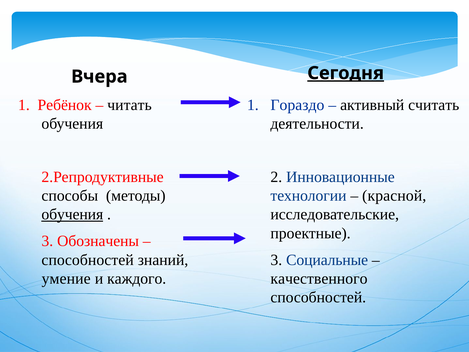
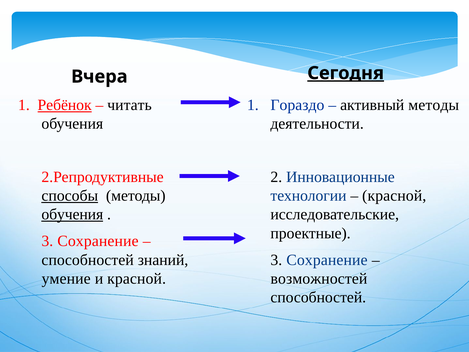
Ребёнок underline: none -> present
активный считать: считать -> методы
способы underline: none -> present
Обозначены at (98, 241): Обозначены -> Сохранение
Социальные at (327, 260): Социальные -> Сохранение
и каждого: каждого -> красной
качественного: качественного -> возможностей
